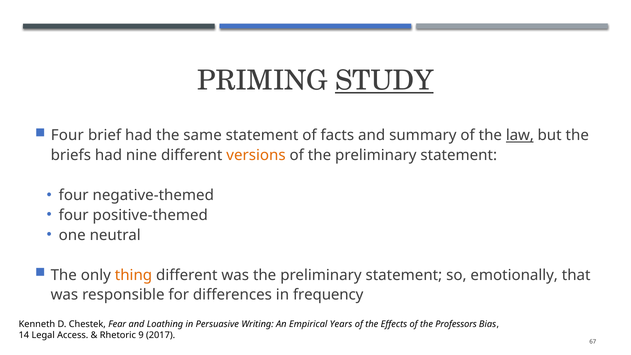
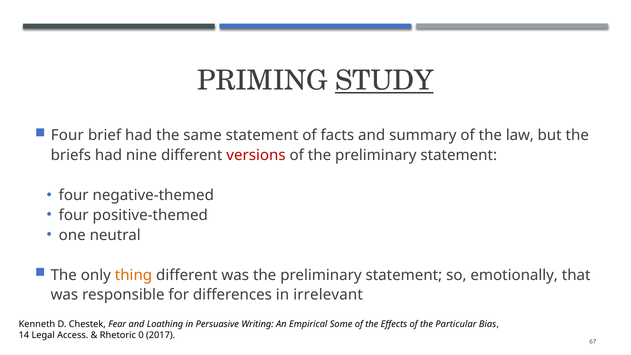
law underline: present -> none
versions colour: orange -> red
frequency: frequency -> irrelevant
Years: Years -> Some
Professors: Professors -> Particular
9: 9 -> 0
